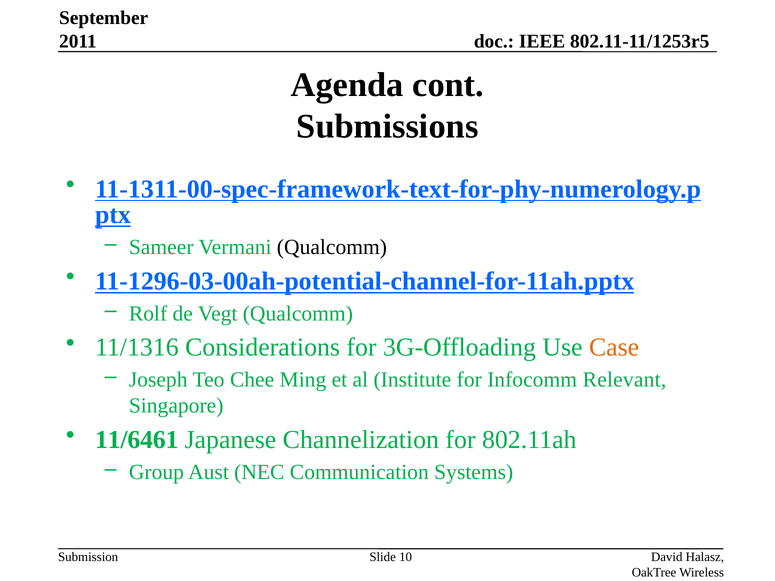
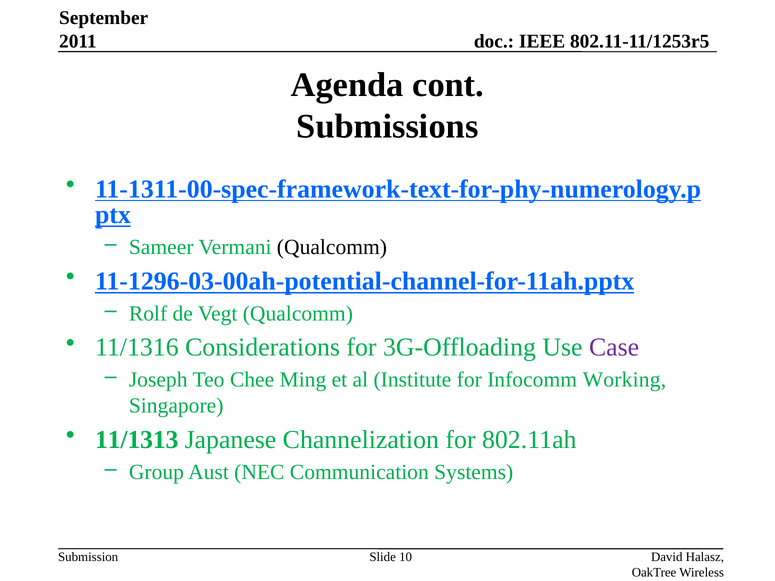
Case colour: orange -> purple
Relevant: Relevant -> Working
11/6461: 11/6461 -> 11/1313
